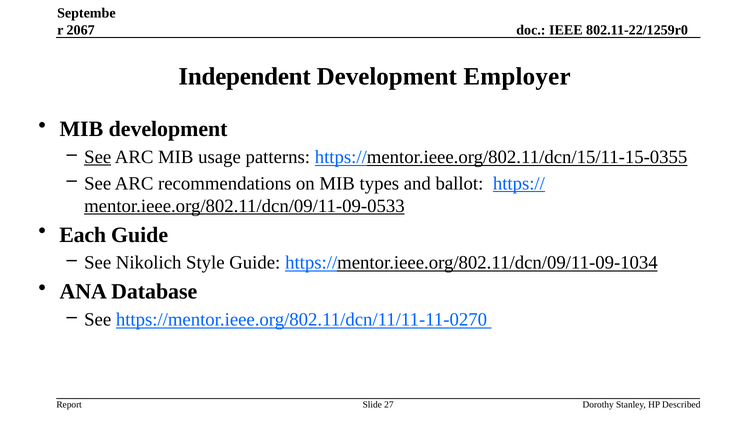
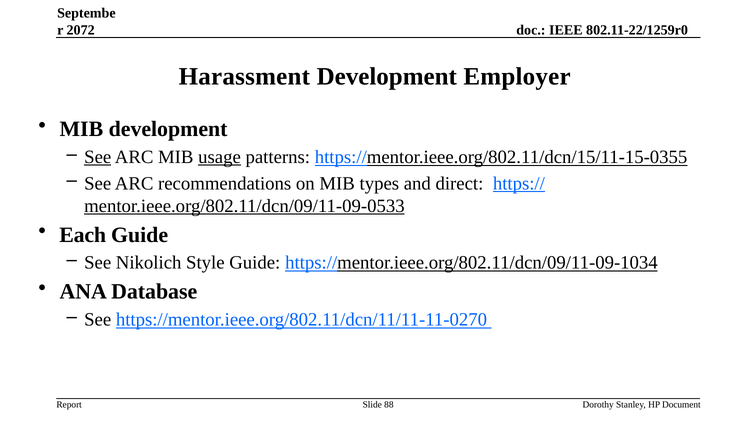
2067: 2067 -> 2072
Independent: Independent -> Harassment
usage underline: none -> present
ballot: ballot -> direct
27: 27 -> 88
Described: Described -> Document
